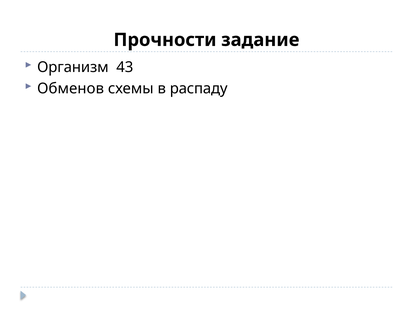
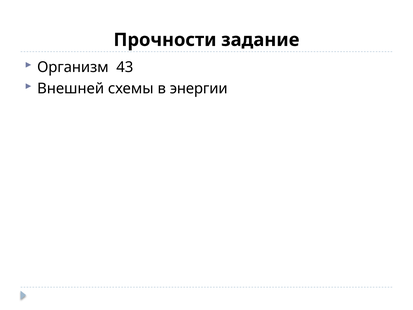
Обменов: Обменов -> Внешней
распаду: распаду -> энергии
